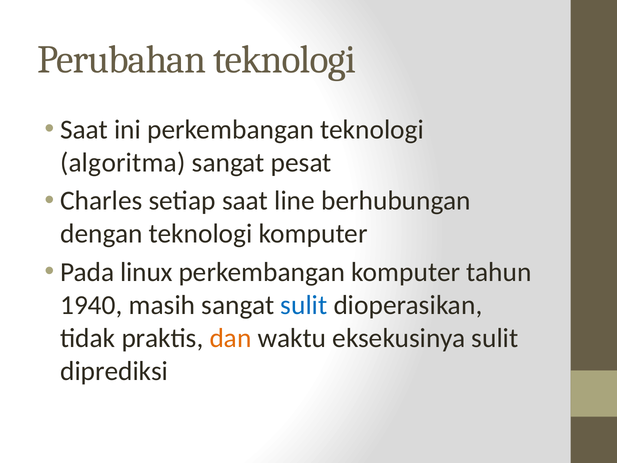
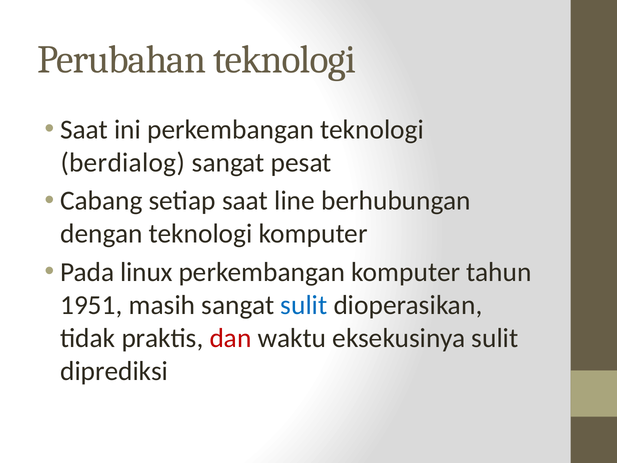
algoritma: algoritma -> berdialog
Charles: Charles -> Cabang
1940: 1940 -> 1951
dan colour: orange -> red
